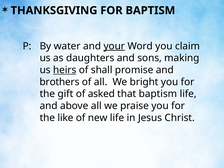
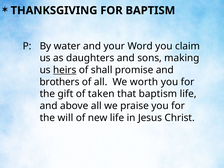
your underline: present -> none
bright: bright -> worth
asked: asked -> taken
like: like -> will
